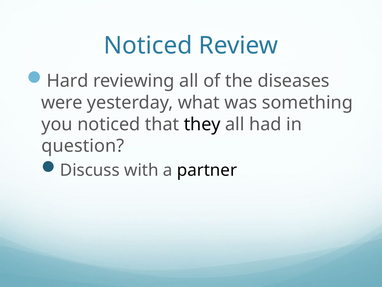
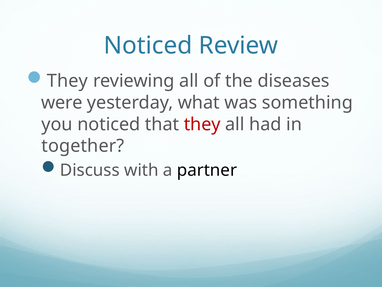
Hard at (68, 81): Hard -> They
they at (202, 124) colour: black -> red
question: question -> together
